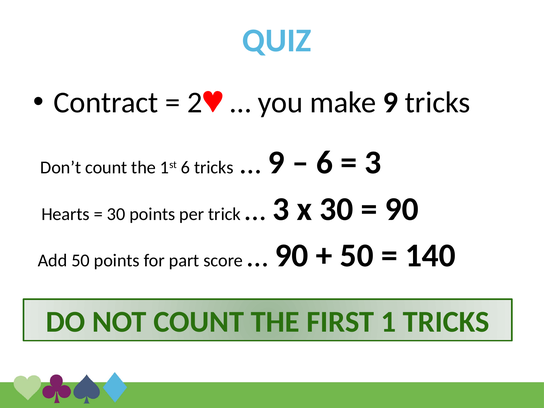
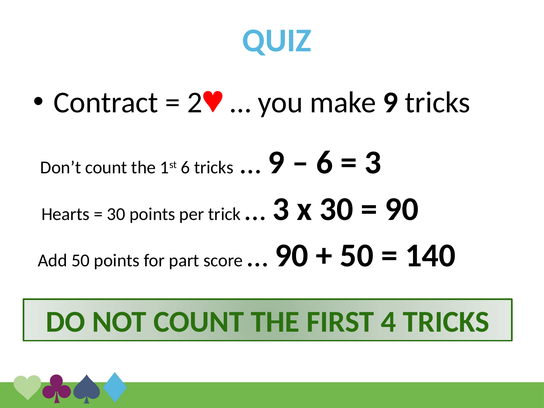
1: 1 -> 4
